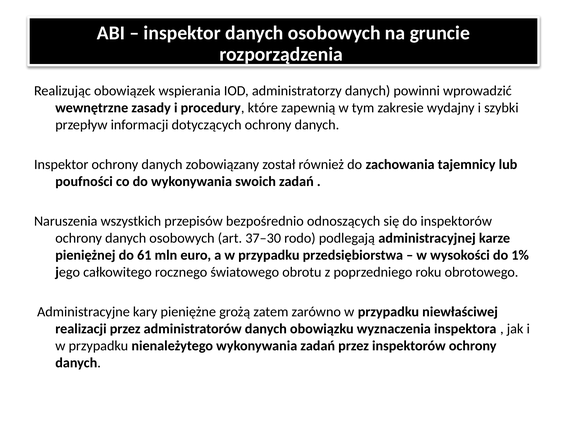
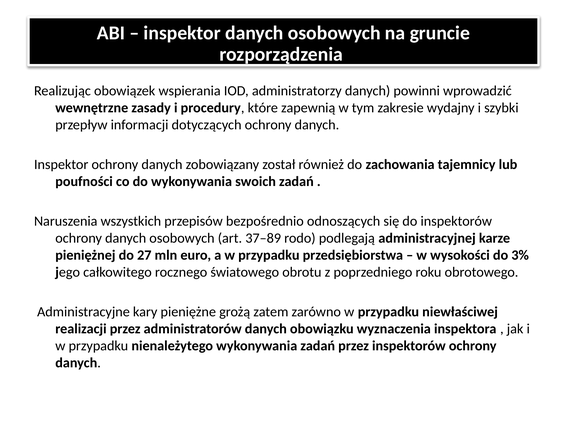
37–30: 37–30 -> 37–89
61: 61 -> 27
1%: 1% -> 3%
